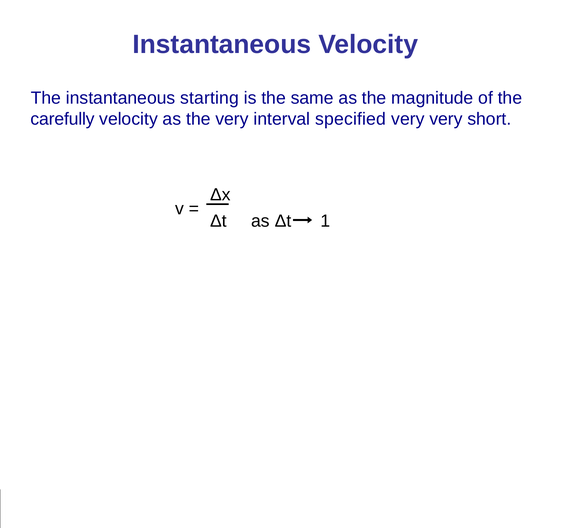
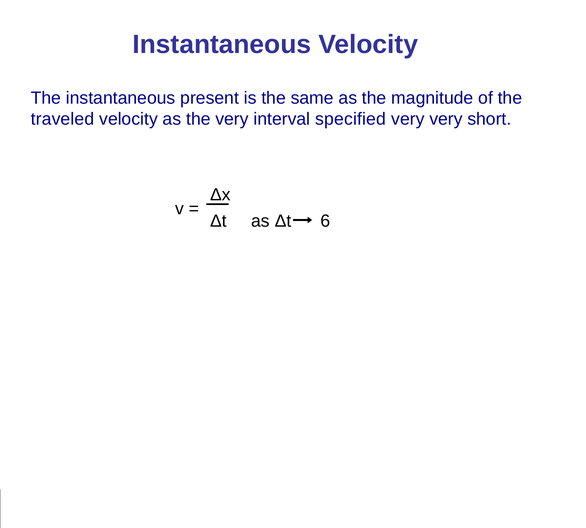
starting: starting -> present
carefully: carefully -> traveled
1: 1 -> 6
